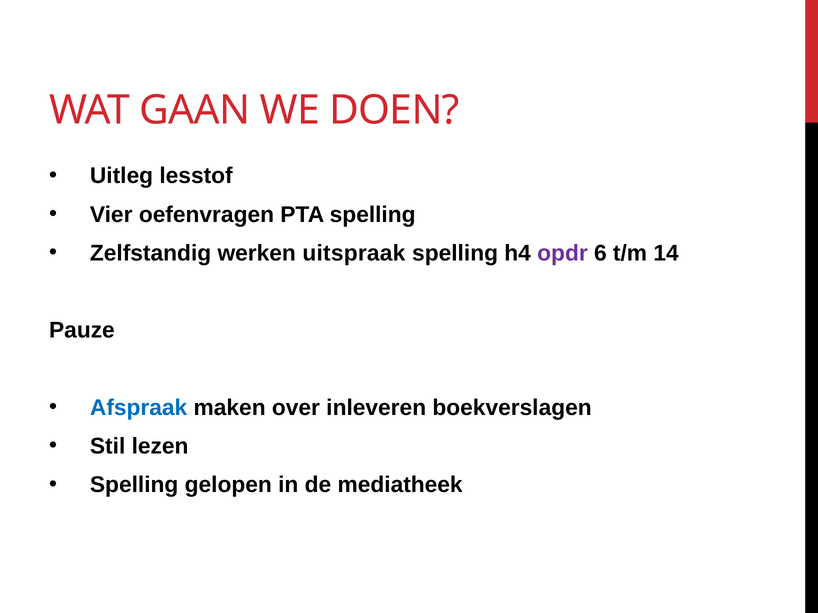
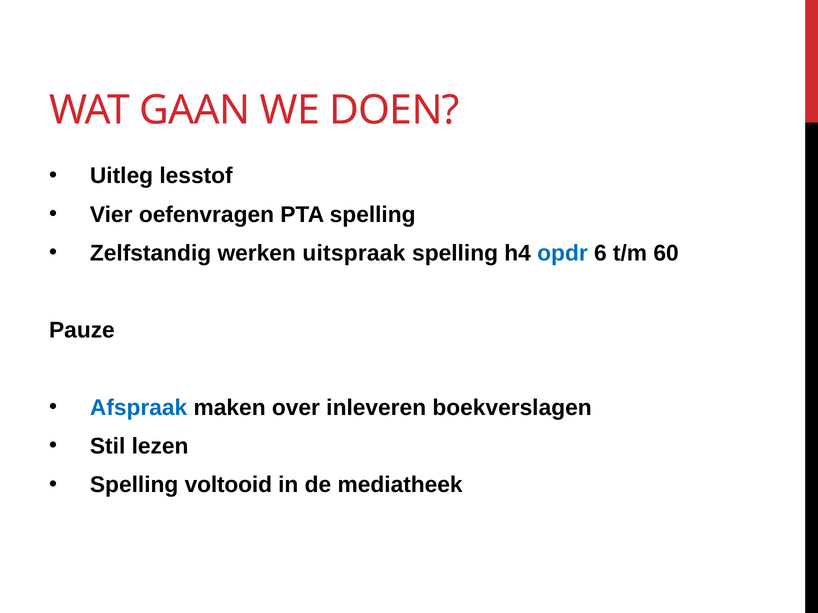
opdr colour: purple -> blue
14: 14 -> 60
gelopen: gelopen -> voltooid
